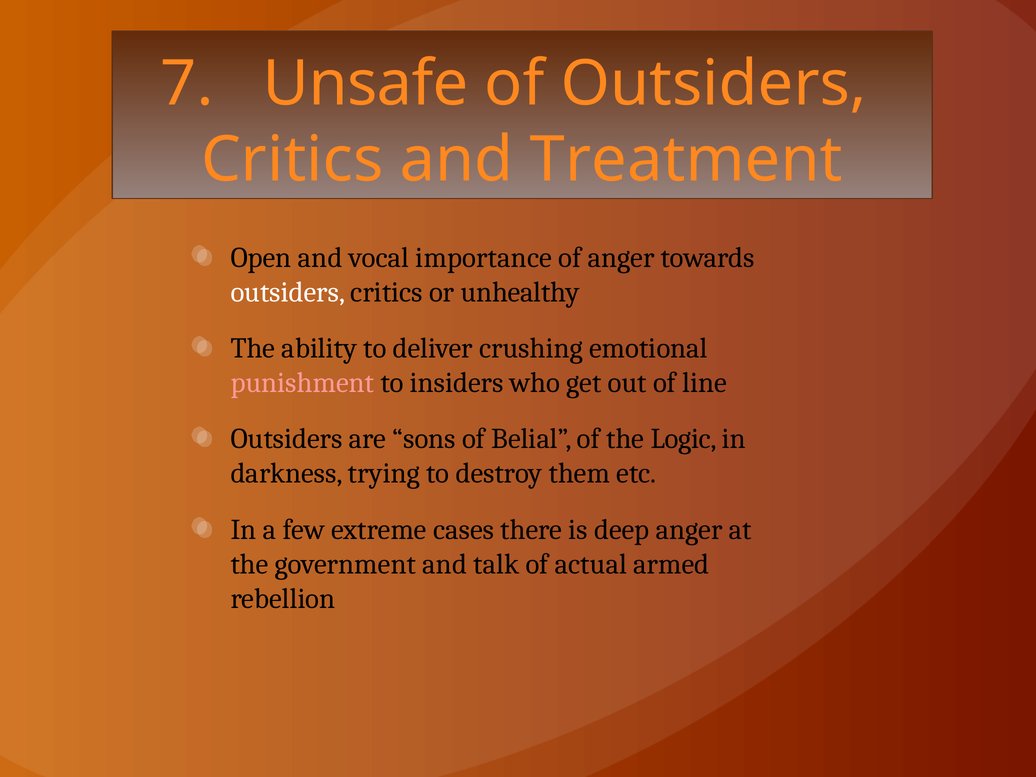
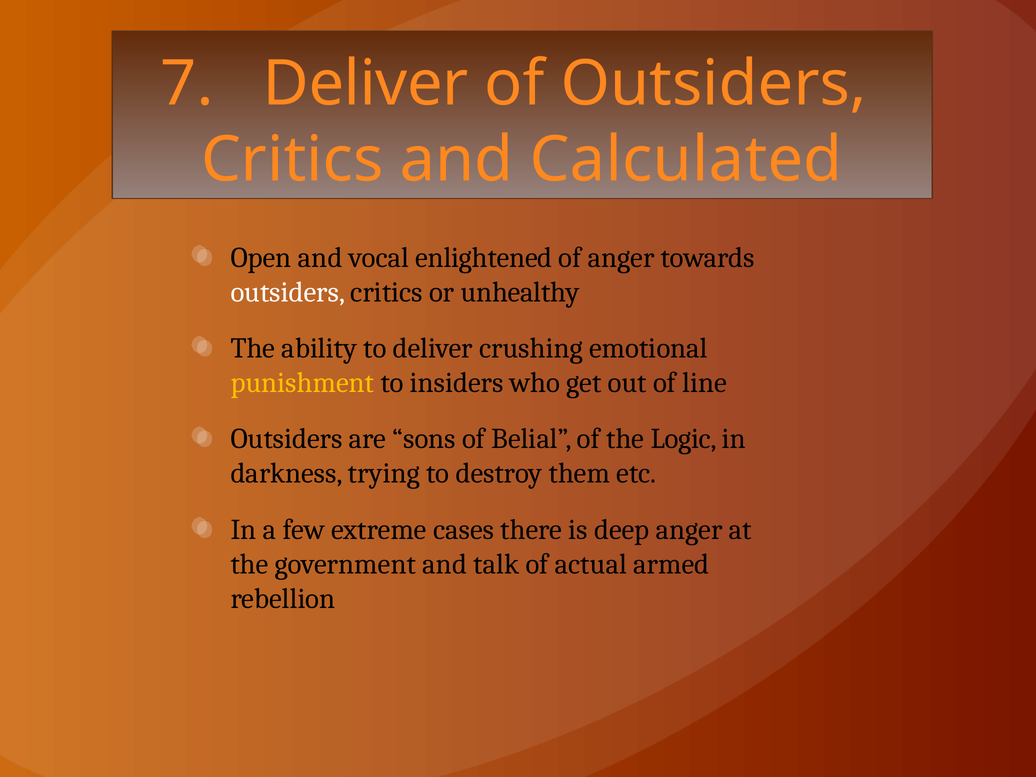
7 Unsafe: Unsafe -> Deliver
Treatment: Treatment -> Calculated
importance: importance -> enlightened
punishment colour: pink -> yellow
